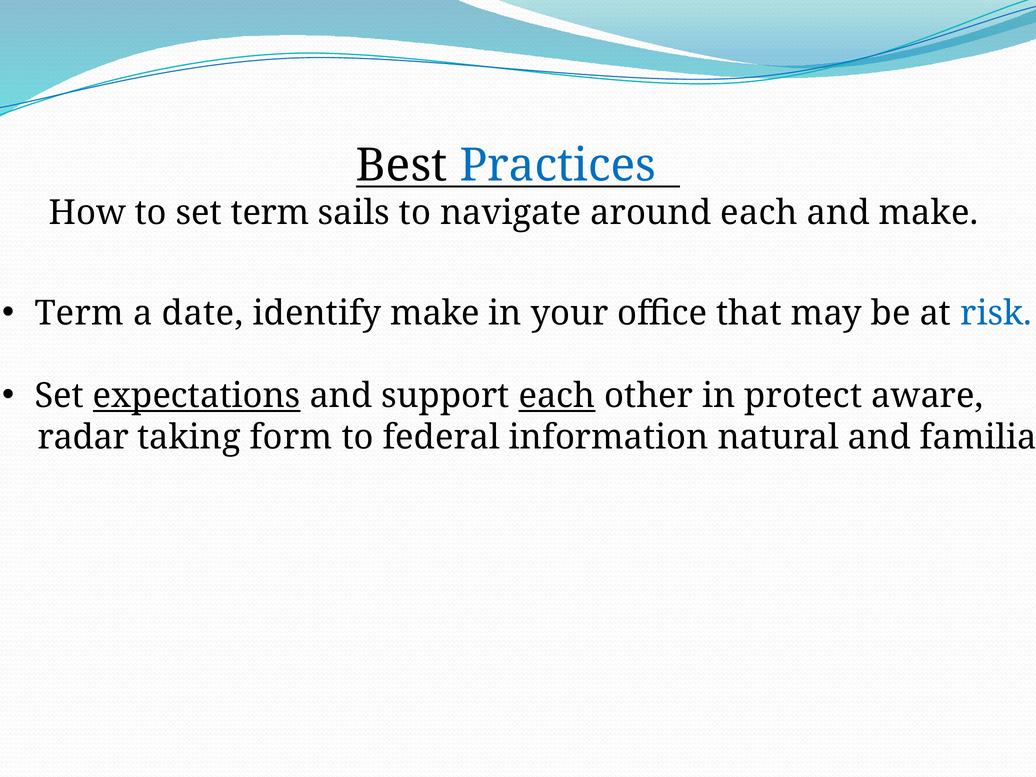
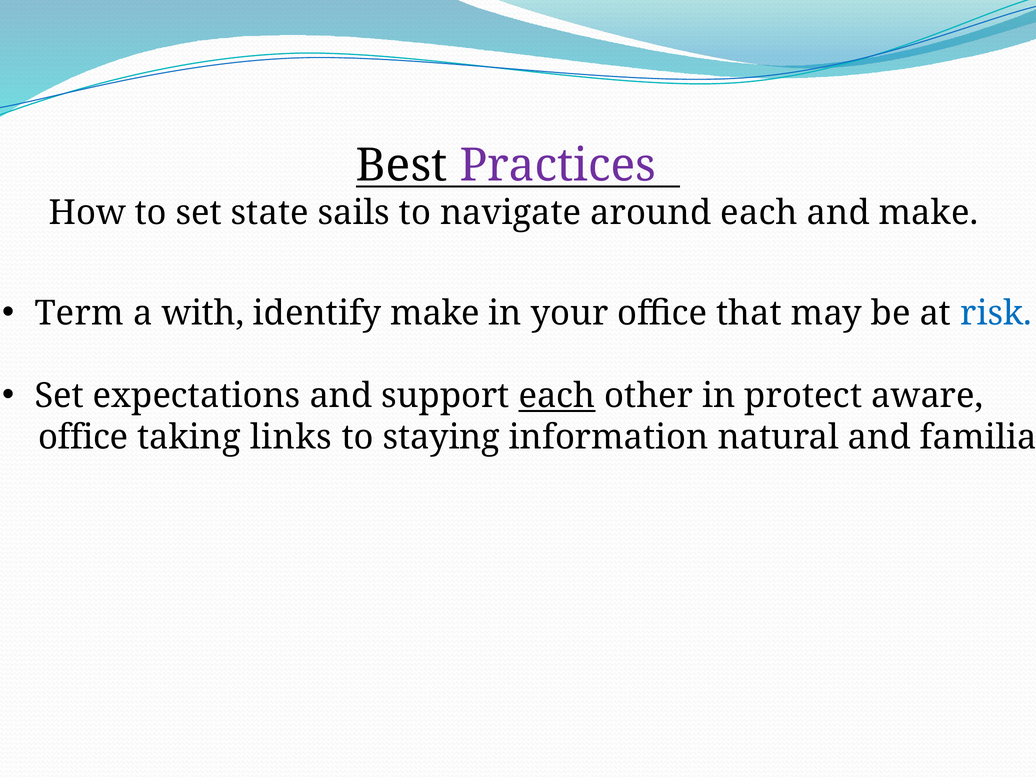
Practices colour: blue -> purple
set term: term -> state
date: date -> with
expectations underline: present -> none
radar at (83, 437): radar -> office
form: form -> links
federal: federal -> staying
